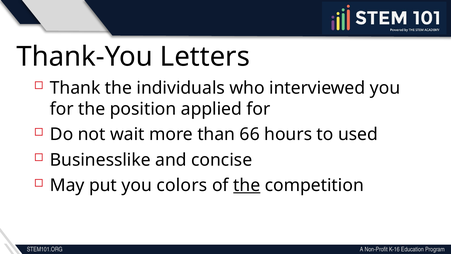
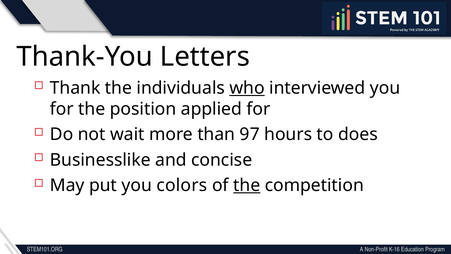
who underline: none -> present
66: 66 -> 97
used: used -> does
